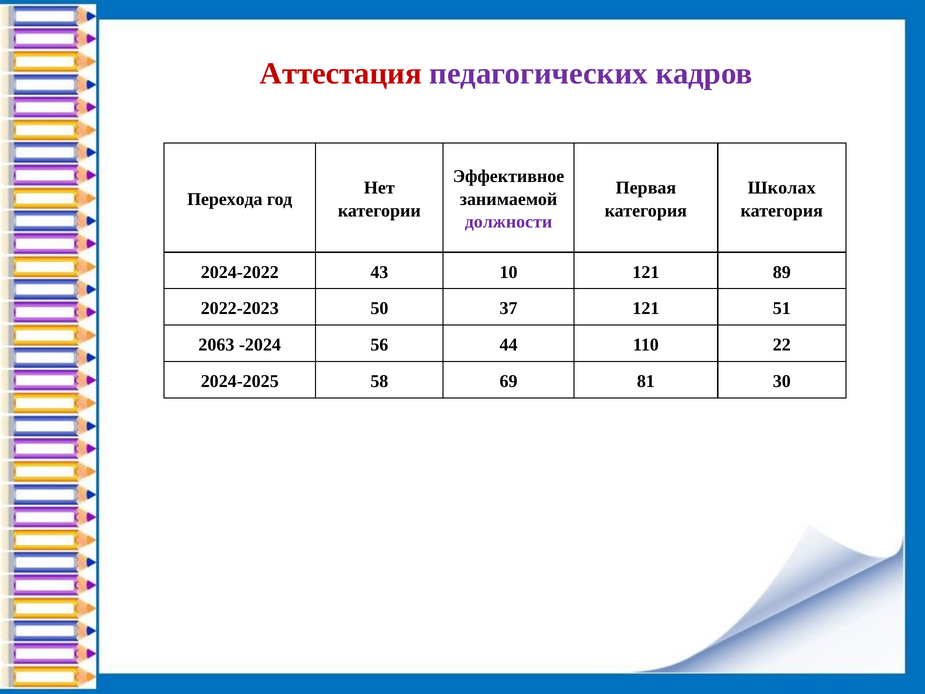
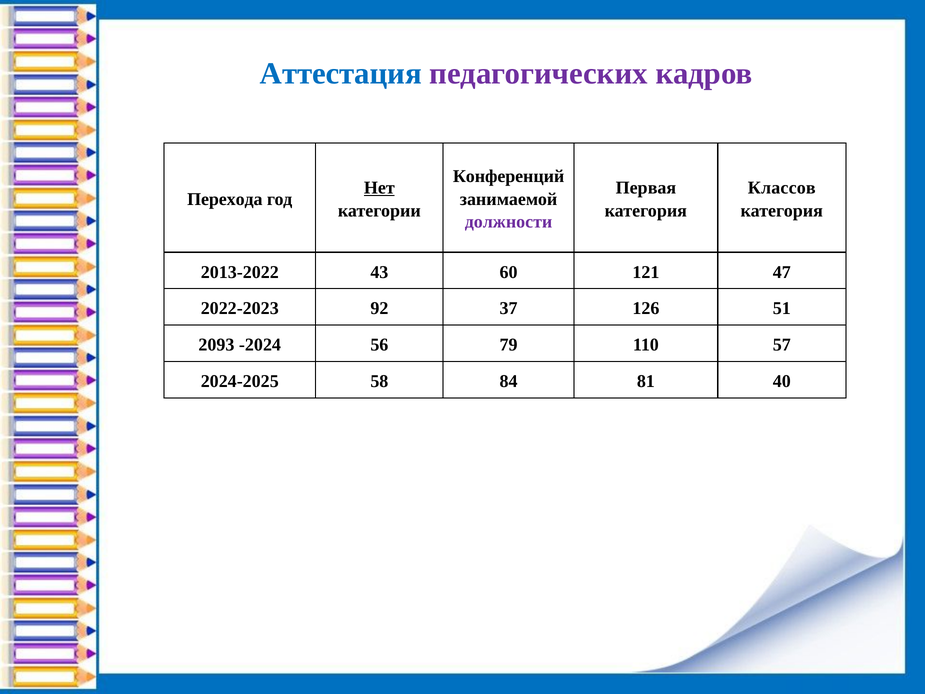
Аттестация colour: red -> blue
Эффективное: Эффективное -> Конференций
Нет underline: none -> present
Школах: Школах -> Классов
2024-2022: 2024-2022 -> 2013-2022
10: 10 -> 60
89: 89 -> 47
50: 50 -> 92
37 121: 121 -> 126
2063: 2063 -> 2093
44: 44 -> 79
22: 22 -> 57
69: 69 -> 84
30: 30 -> 40
